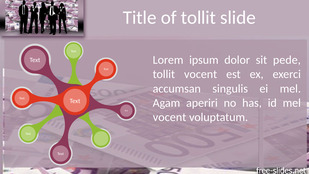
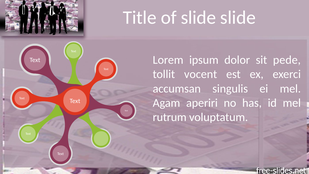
of tollit: tollit -> slide
vocent at (170, 117): vocent -> rutrum
